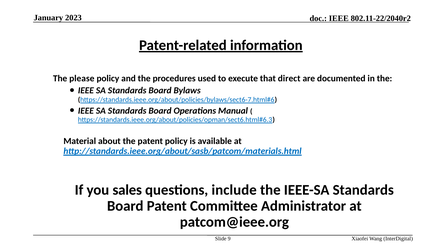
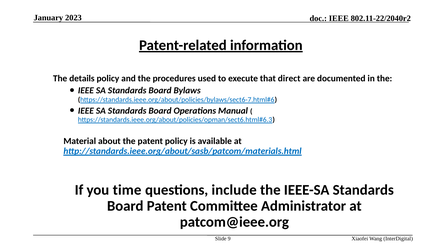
please: please -> details
sales: sales -> time
